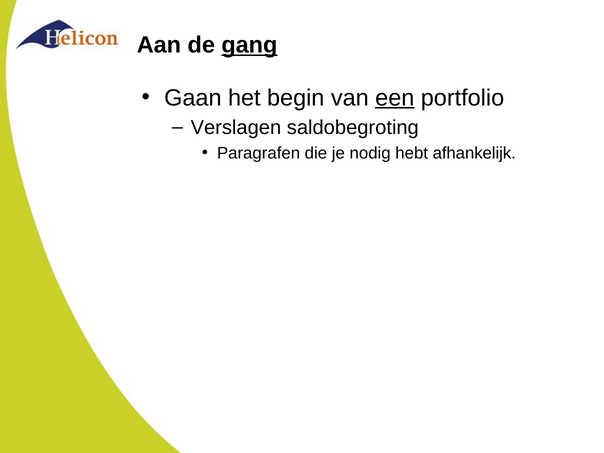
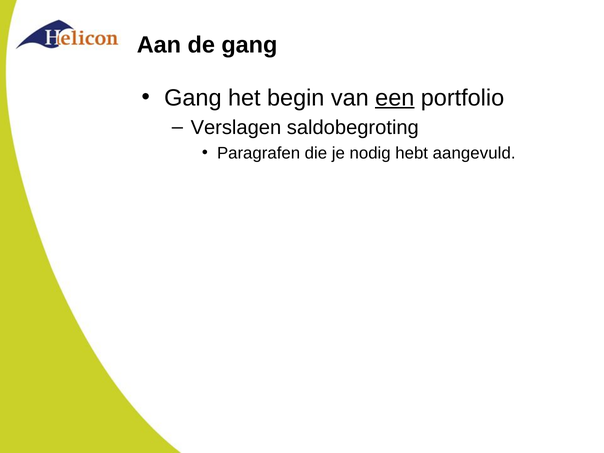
gang at (249, 45) underline: present -> none
Gaan at (193, 98): Gaan -> Gang
afhankelijk: afhankelijk -> aangevuld
